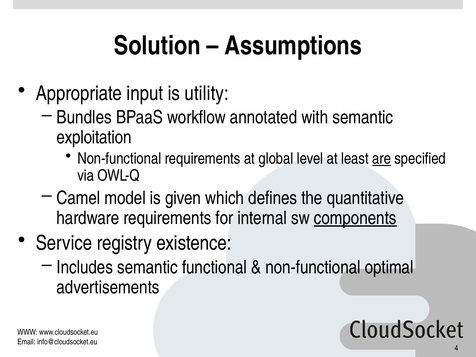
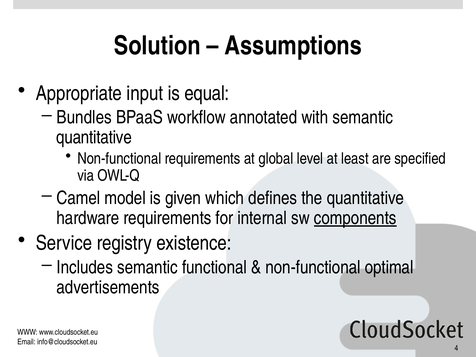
utility: utility -> equal
exploitation at (94, 138): exploitation -> quantitative
are underline: present -> none
